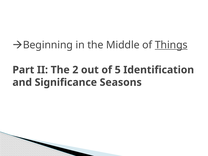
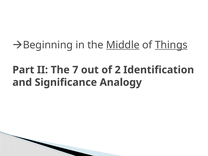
Middle underline: none -> present
2: 2 -> 7
5: 5 -> 2
Seasons: Seasons -> Analogy
